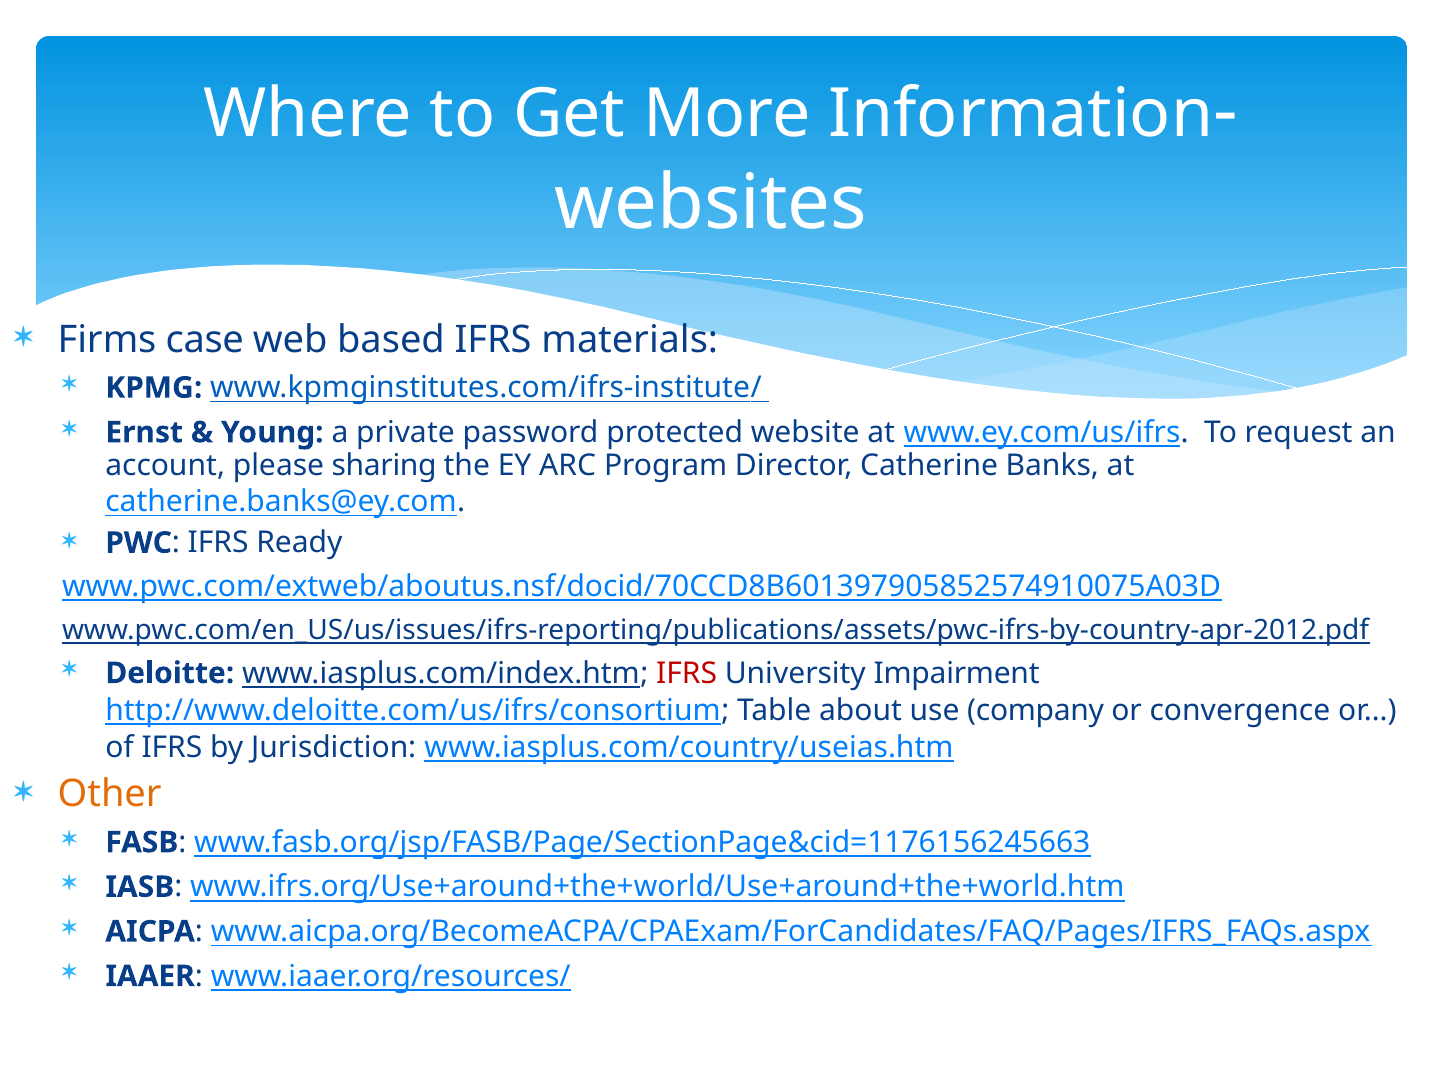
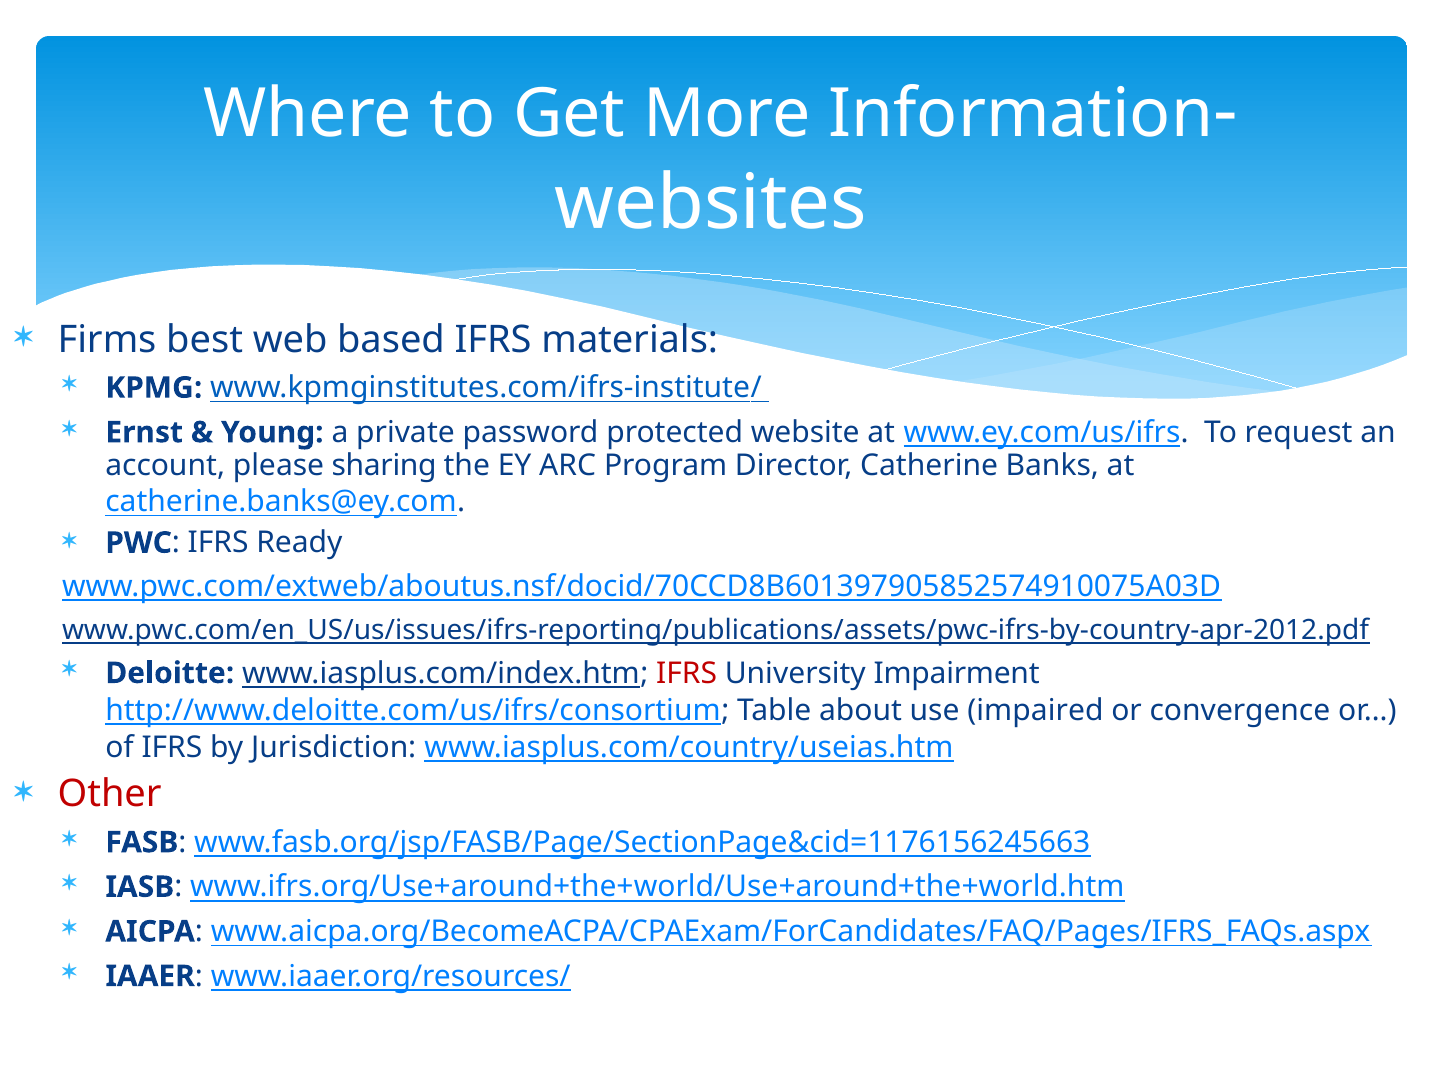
case: case -> best
company: company -> impaired
Other colour: orange -> red
